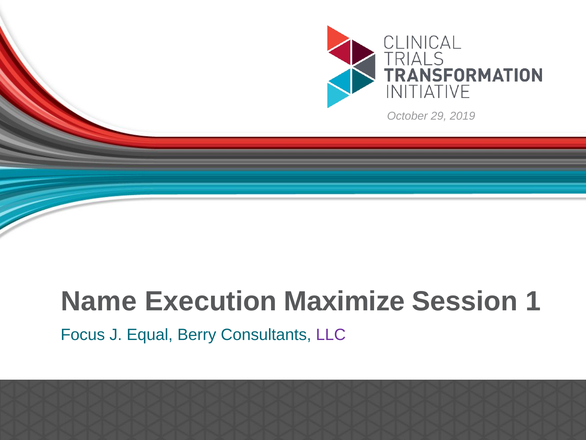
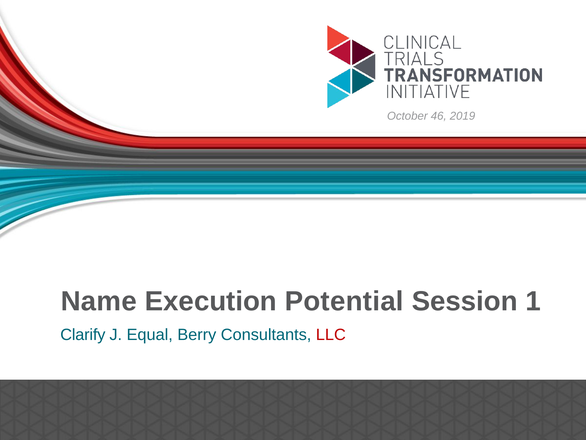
29: 29 -> 46
Maximize: Maximize -> Potential
Focus: Focus -> Clarify
LLC colour: purple -> red
